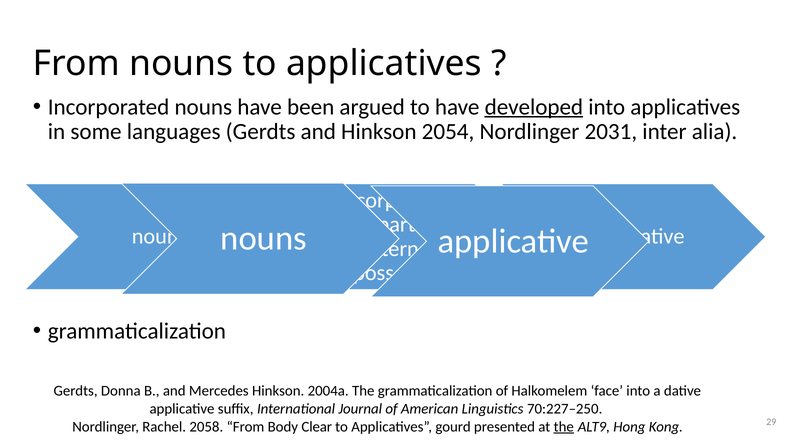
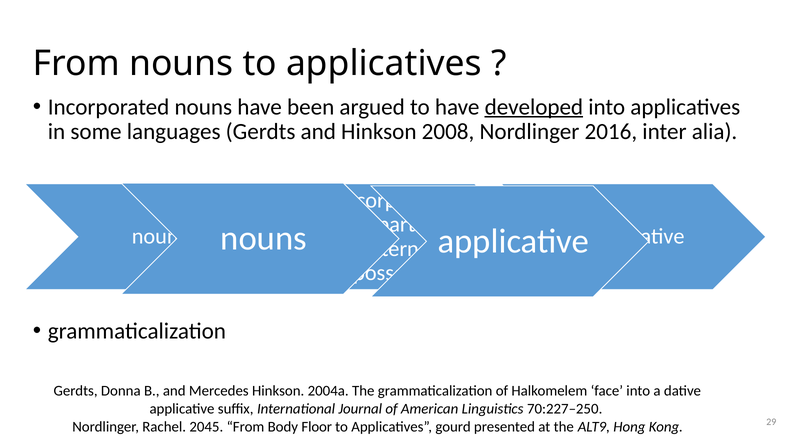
2054: 2054 -> 2008
2031: 2031 -> 2016
2058: 2058 -> 2045
Clear: Clear -> Floor
the at (564, 427) underline: present -> none
